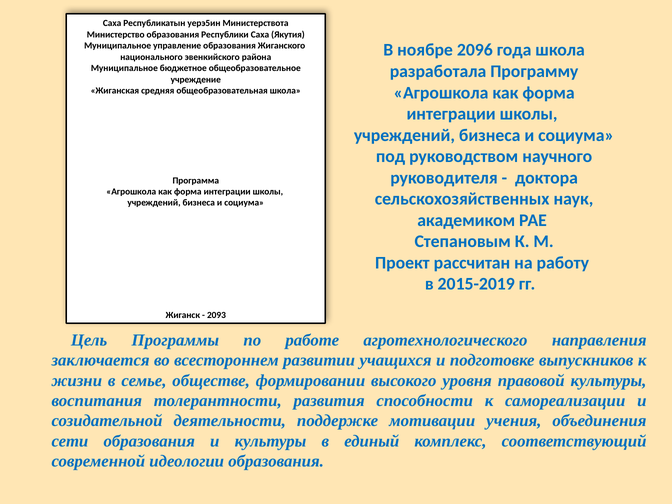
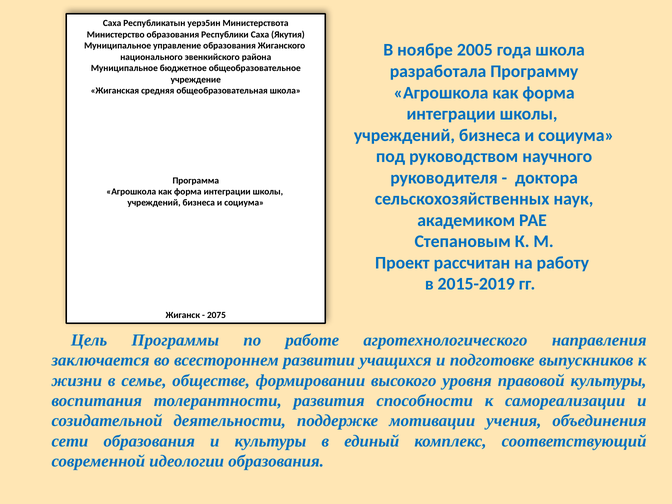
2096: 2096 -> 2005
2093: 2093 -> 2075
